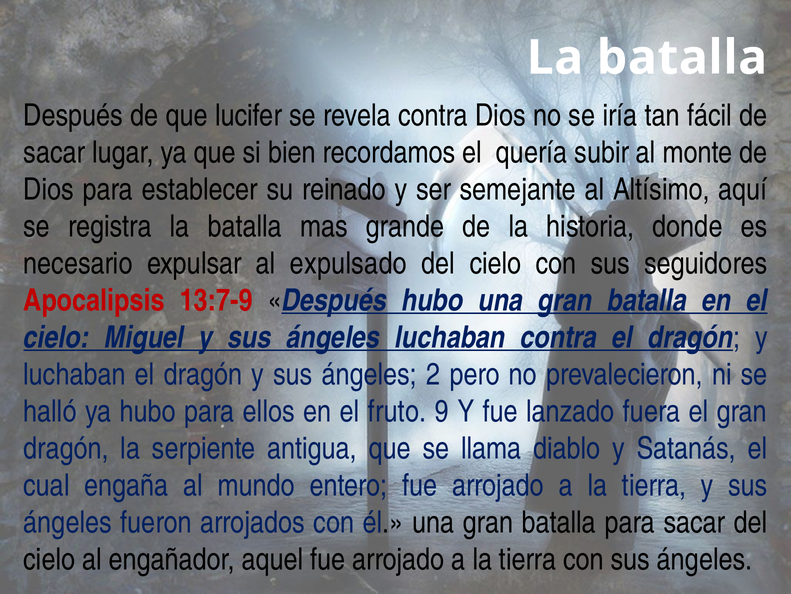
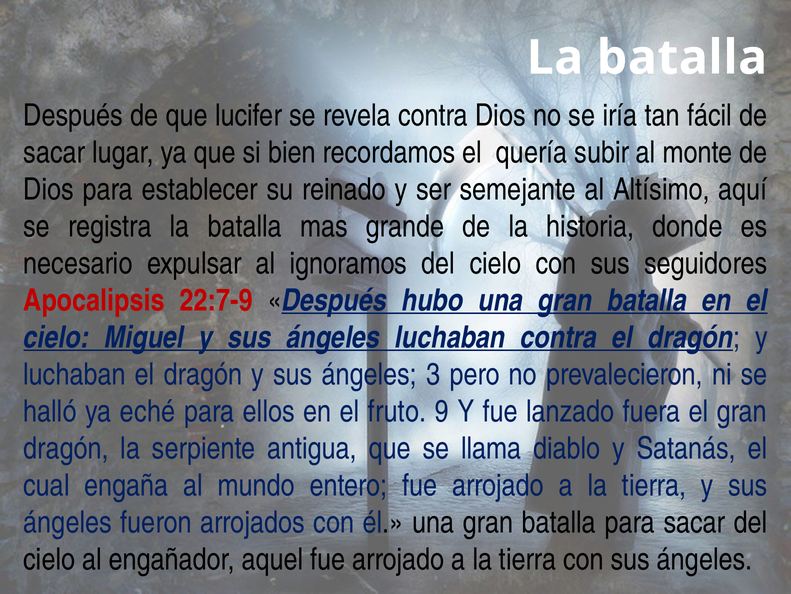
expulsado: expulsado -> ignoramos
13:7-9: 13:7-9 -> 22:7-9
2: 2 -> 3
ya hubo: hubo -> eché
